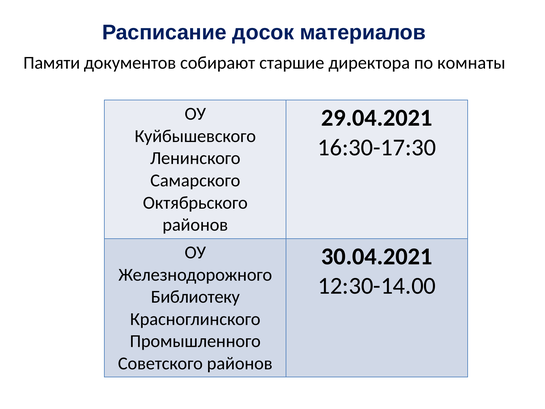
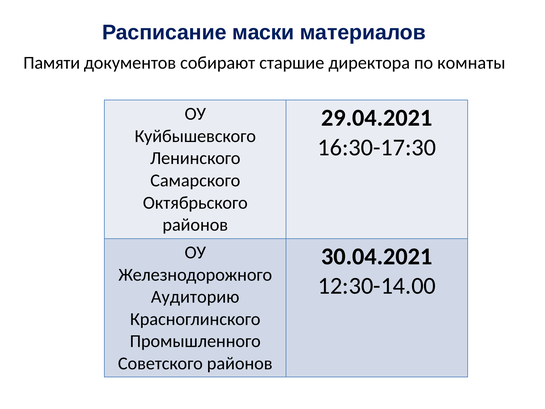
досок: досок -> маски
Библиотеку: Библиотеку -> Аудиторию
